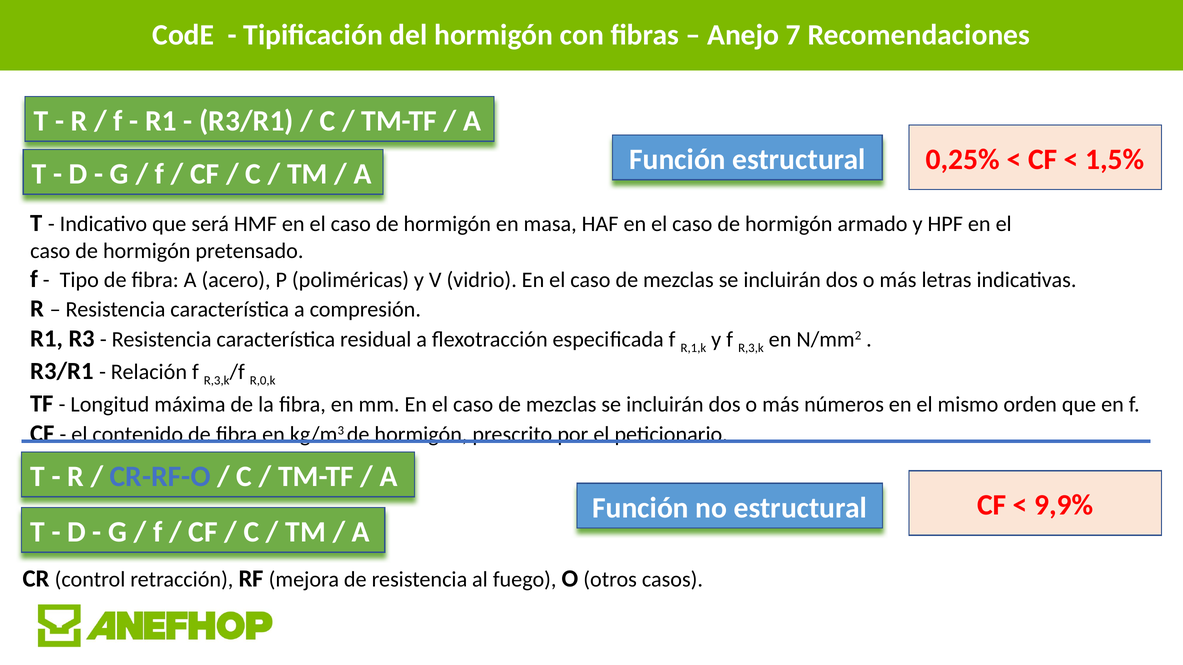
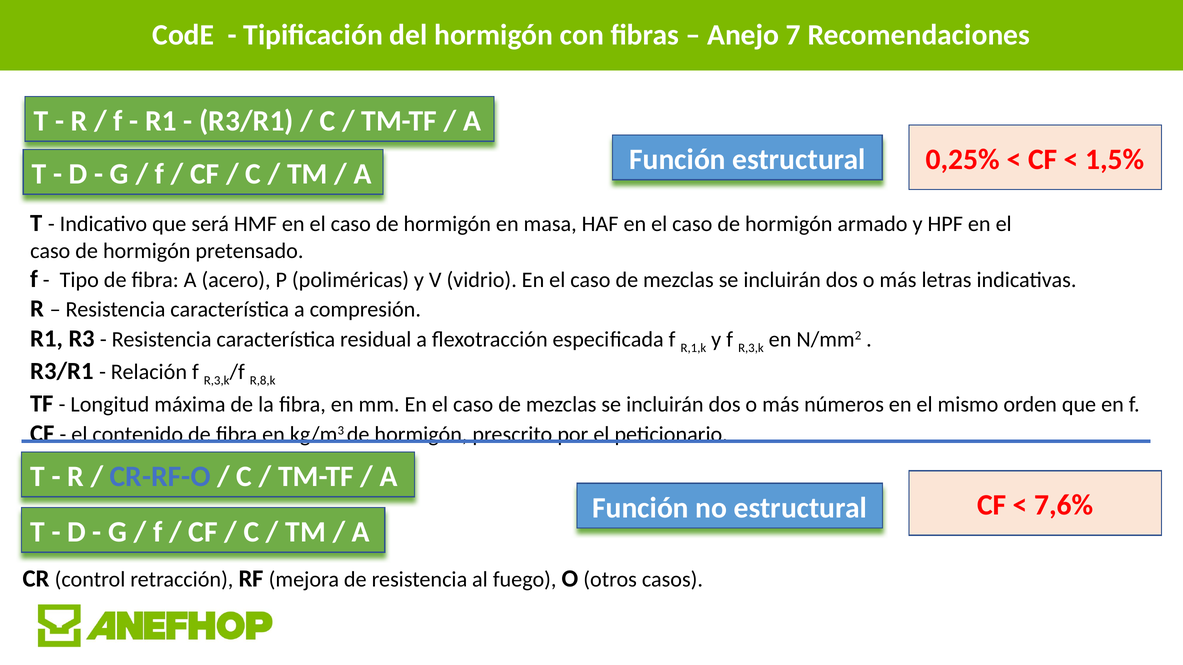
R,0,k: R,0,k -> R,8,k
9,9%: 9,9% -> 7,6%
